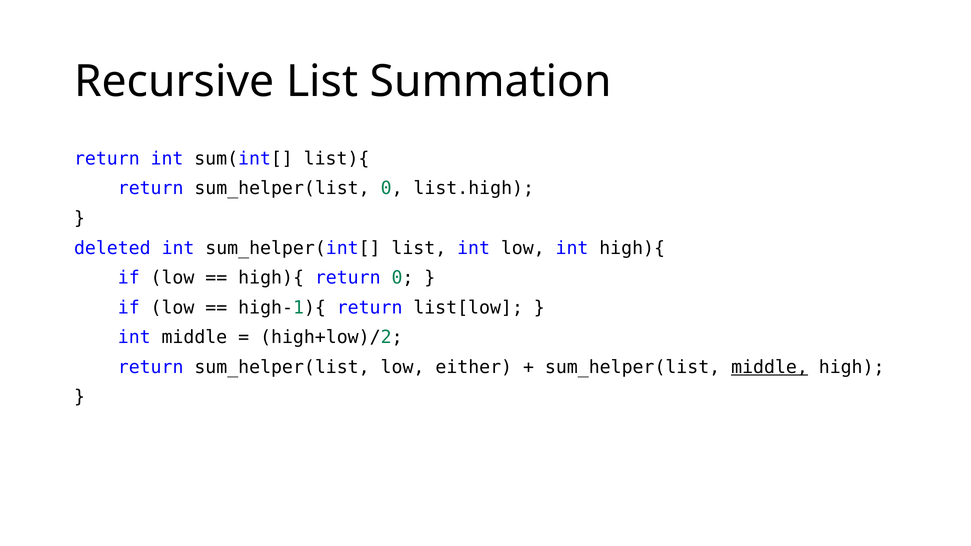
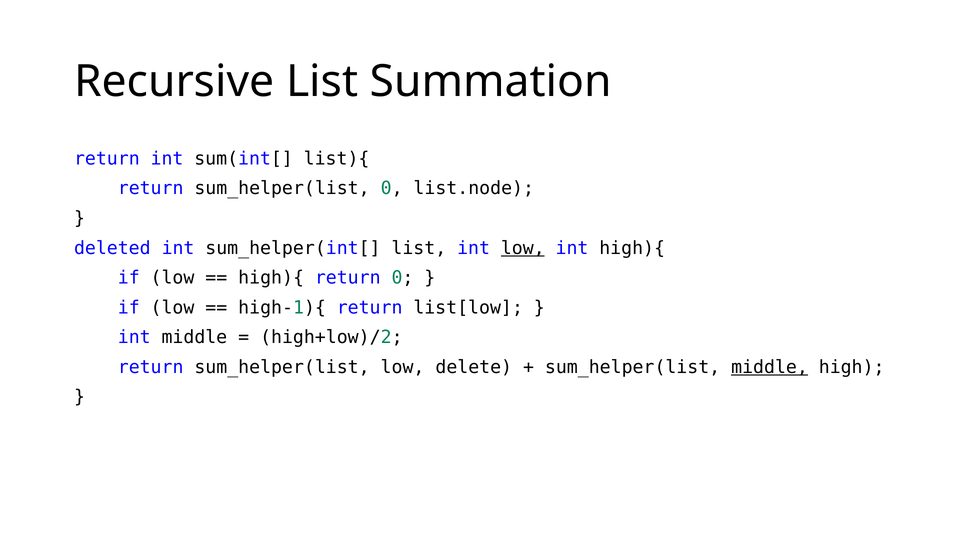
list.high: list.high -> list.node
low at (523, 248) underline: none -> present
either: either -> delete
